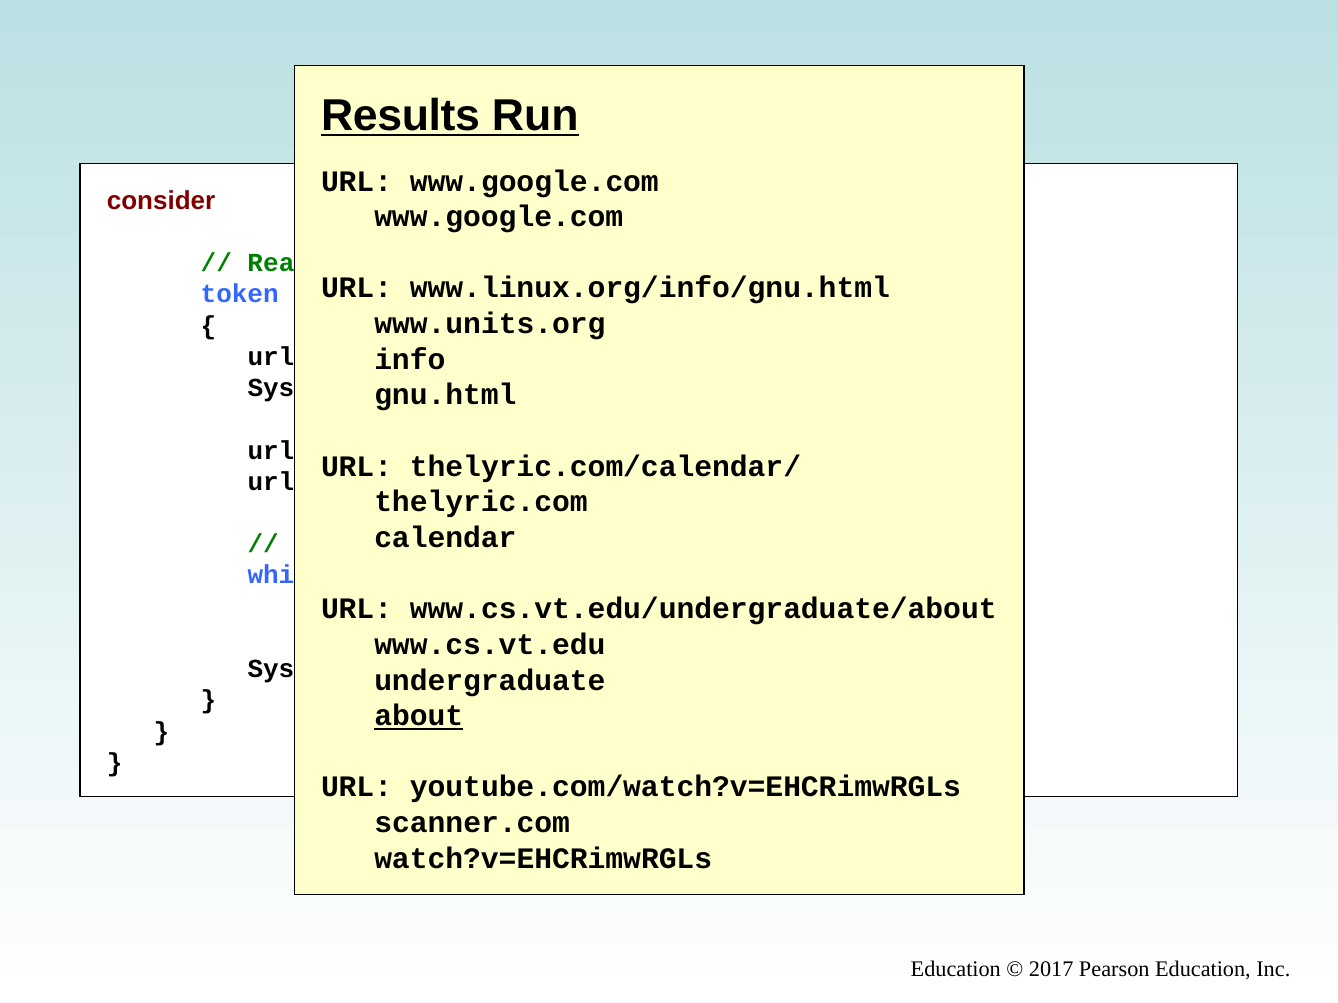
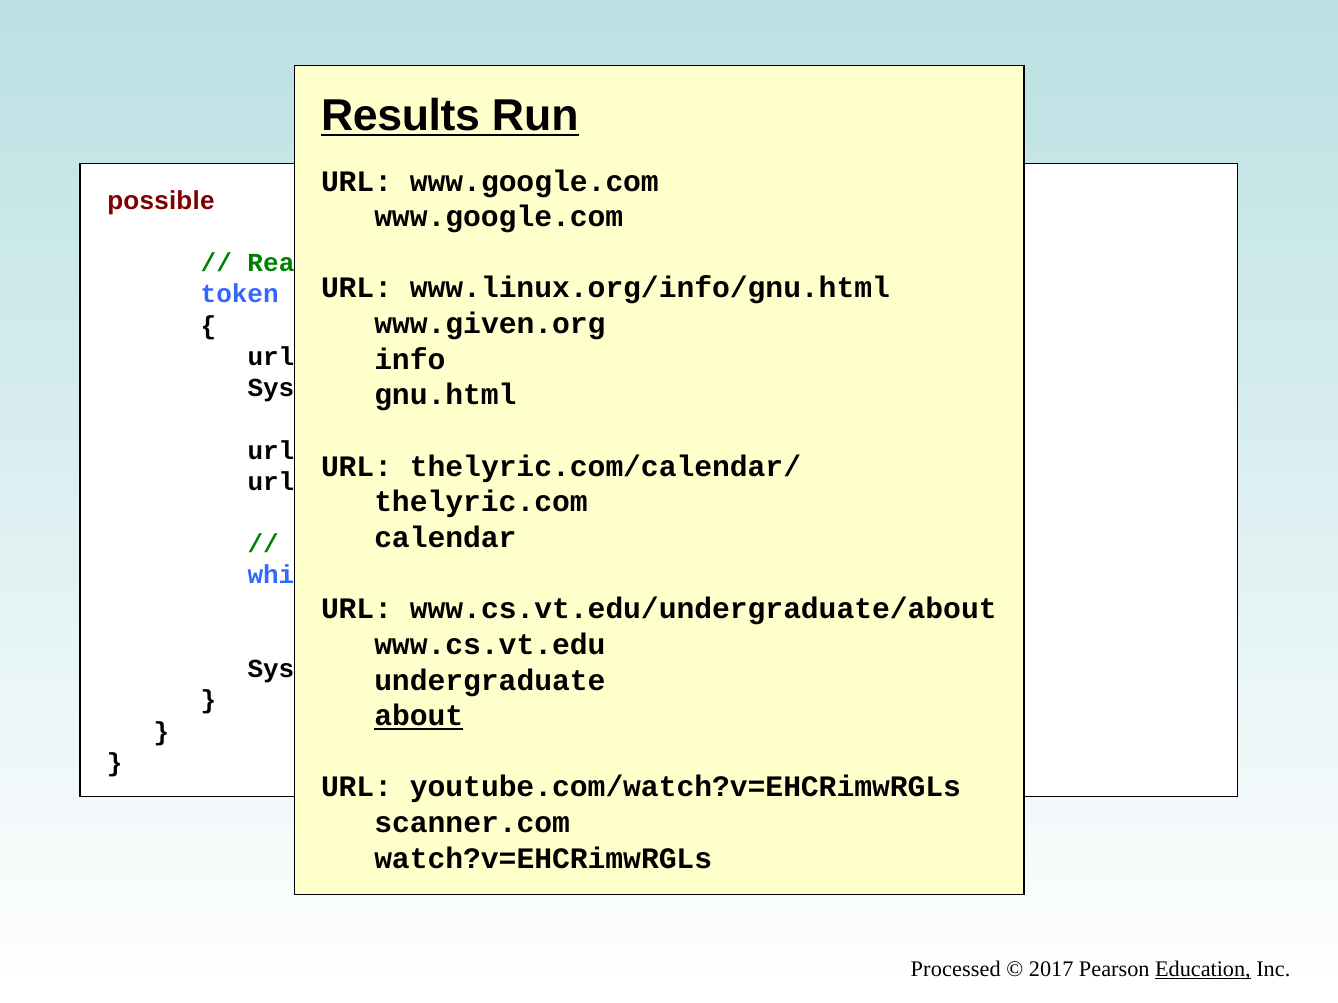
consider: consider -> possible
www.units.org: www.units.org -> www.given.org
Education at (956, 969): Education -> Processed
Education at (1203, 969) underline: none -> present
